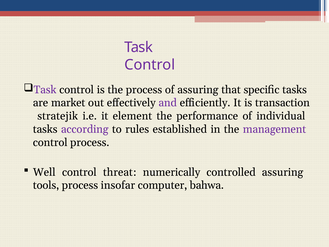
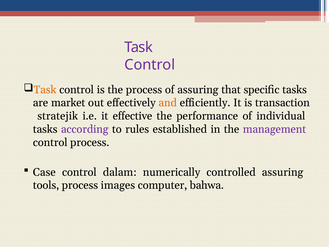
Task at (45, 90) colour: purple -> orange
and colour: purple -> orange
element: element -> effective
Well: Well -> Case
threat: threat -> dalam
insofar: insofar -> images
